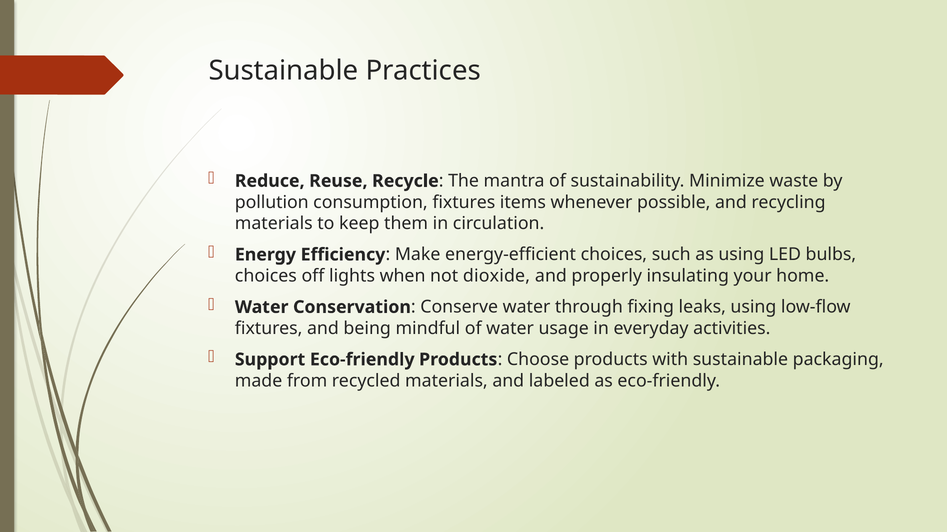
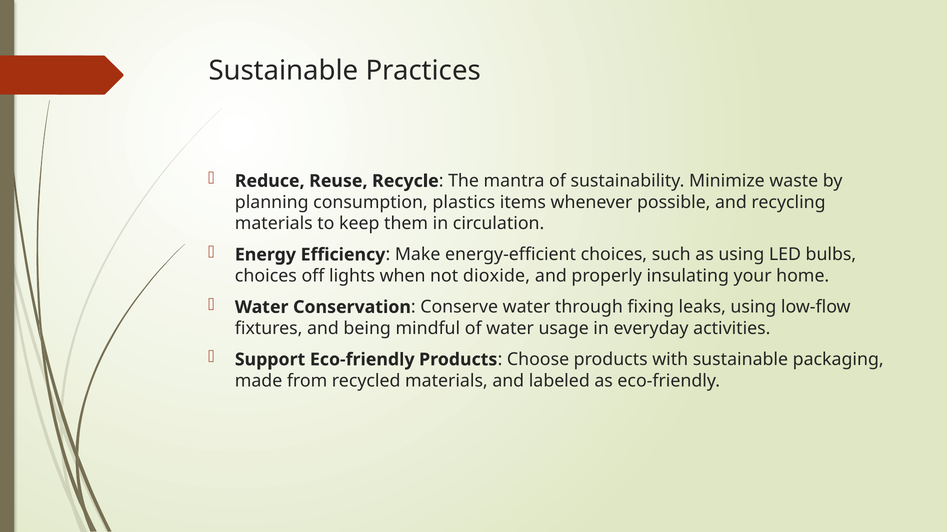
pollution: pollution -> planning
consumption fixtures: fixtures -> plastics
